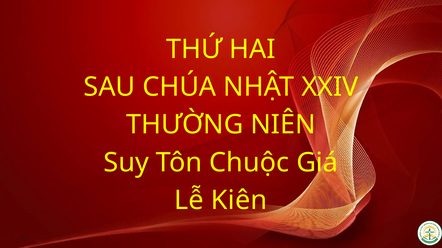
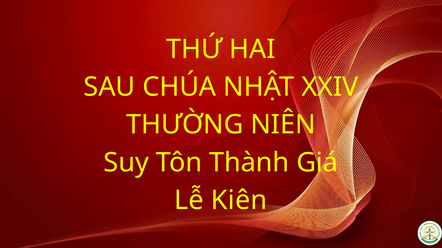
Chuộc: Chuộc -> Thành
